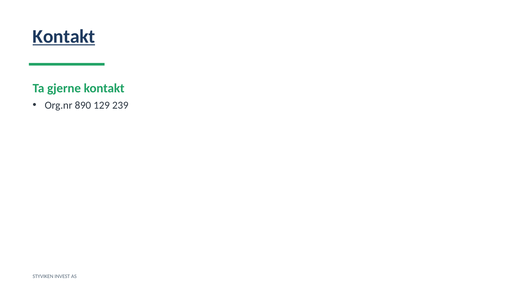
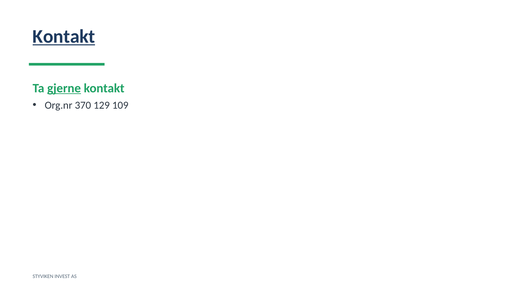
gjerne underline: none -> present
890: 890 -> 370
239: 239 -> 109
